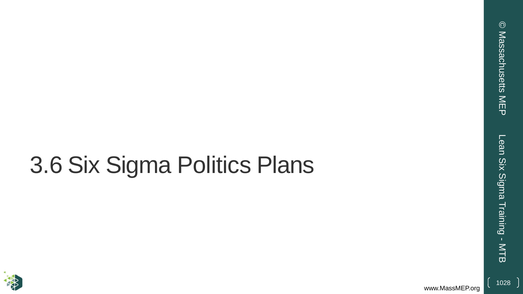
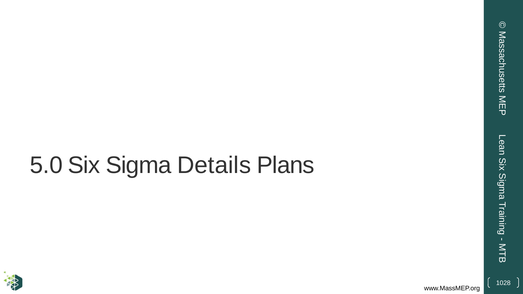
3.6: 3.6 -> 5.0
Politics: Politics -> Details
